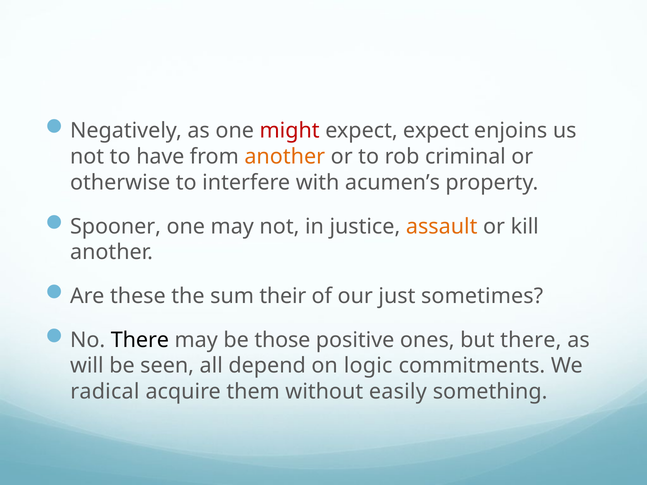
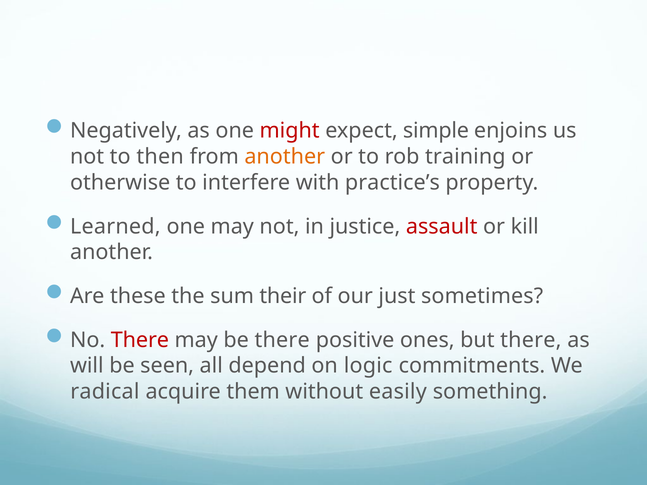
expect expect: expect -> simple
have: have -> then
criminal: criminal -> training
acumen’s: acumen’s -> practice’s
Spooner: Spooner -> Learned
assault colour: orange -> red
There at (140, 340) colour: black -> red
be those: those -> there
